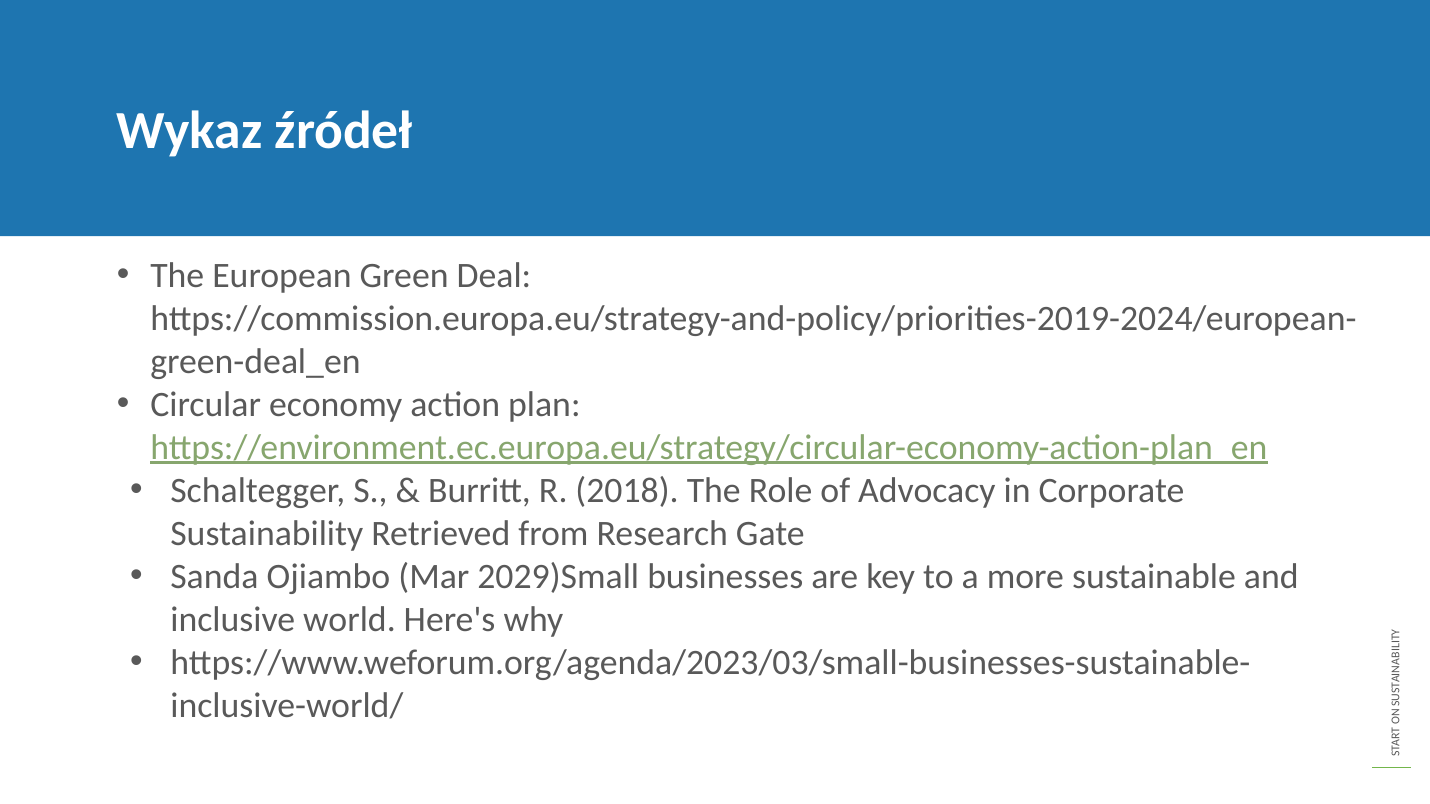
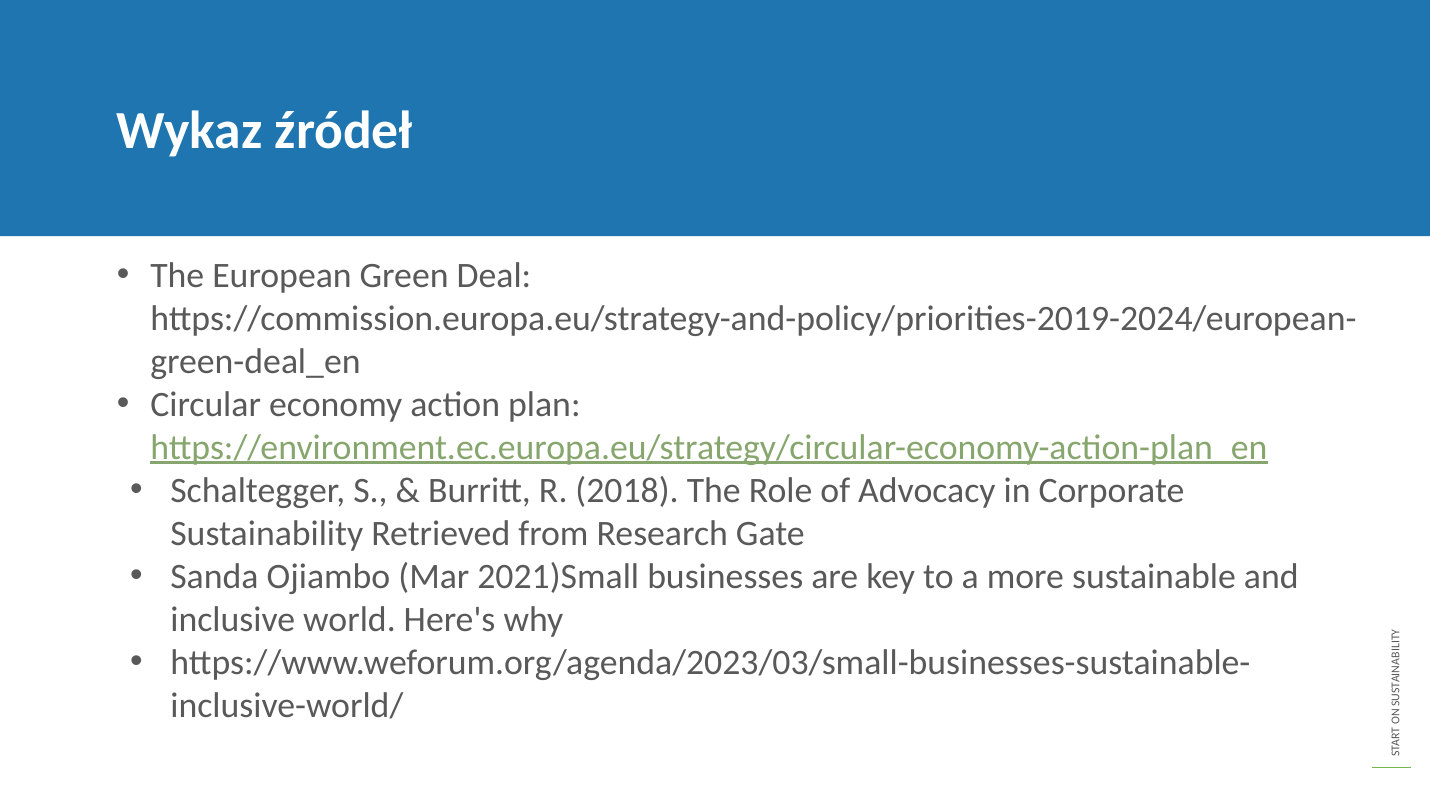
2029)Small: 2029)Small -> 2021)Small
